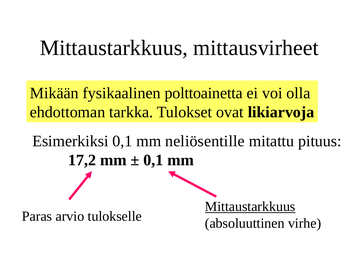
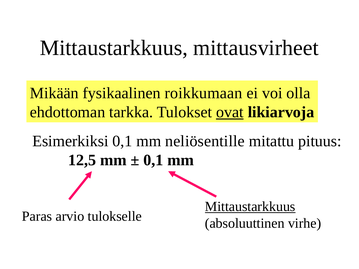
polttoainetta: polttoainetta -> roikkumaan
ovat underline: none -> present
17,2: 17,2 -> 12,5
